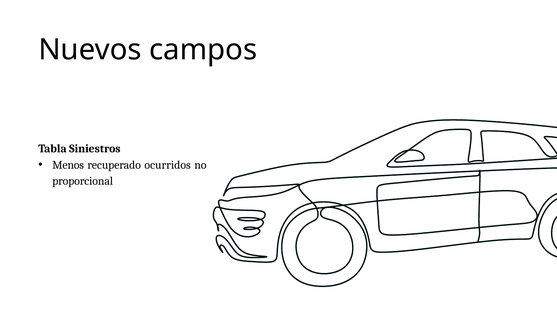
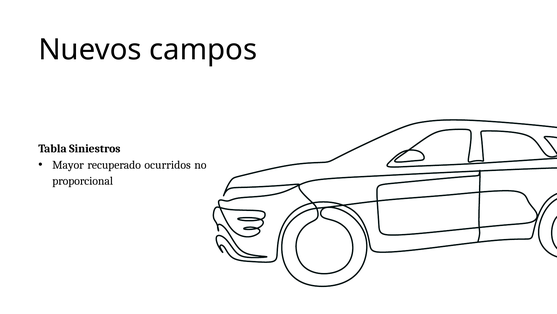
Menos: Menos -> Mayor
